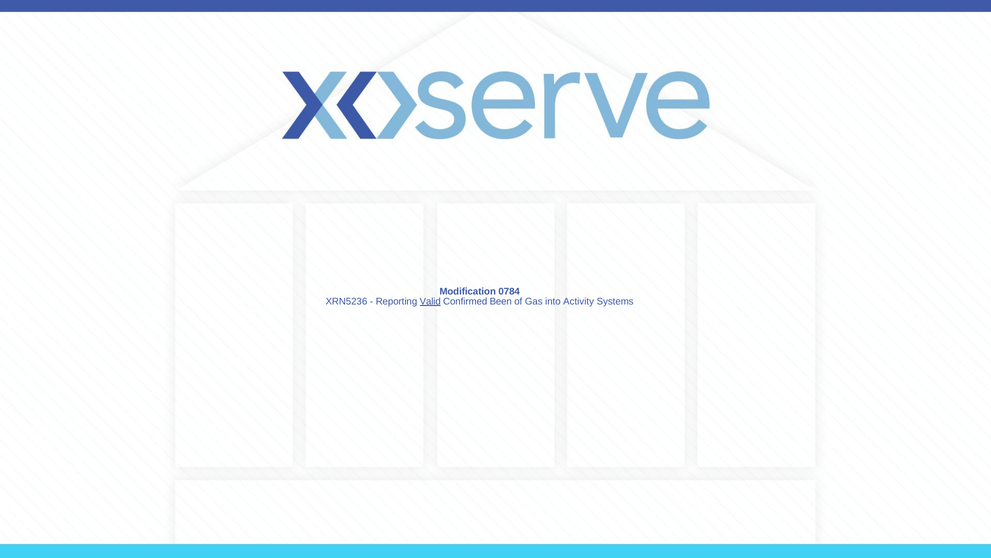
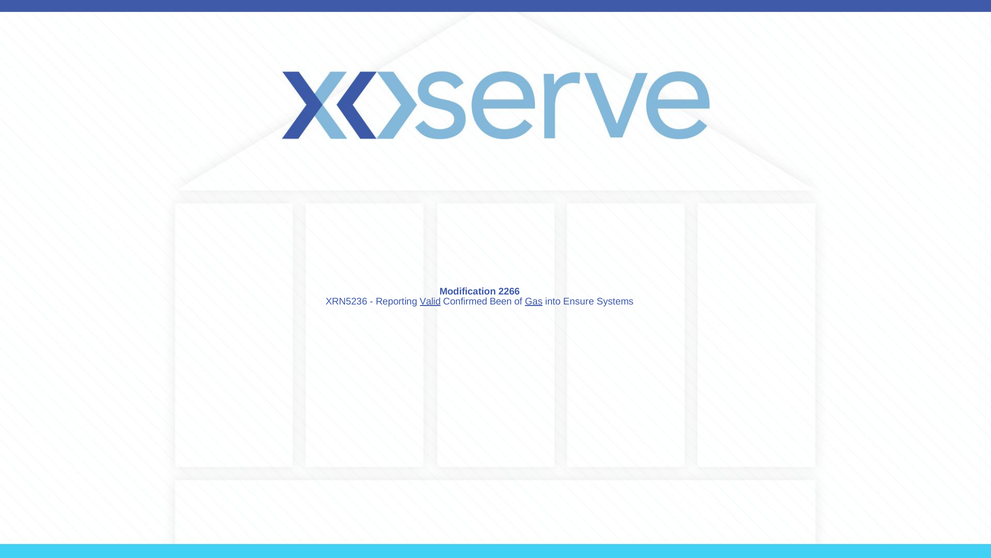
0784: 0784 -> 2266
Gas underline: none -> present
Activity: Activity -> Ensure
